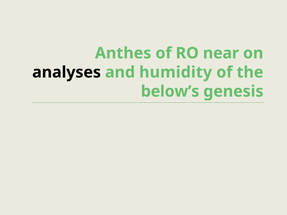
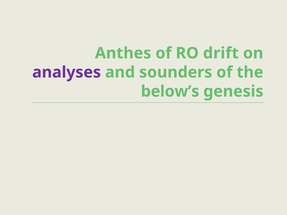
near: near -> drift
analyses colour: black -> purple
humidity: humidity -> sounders
